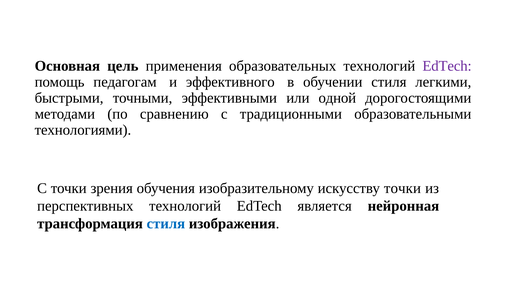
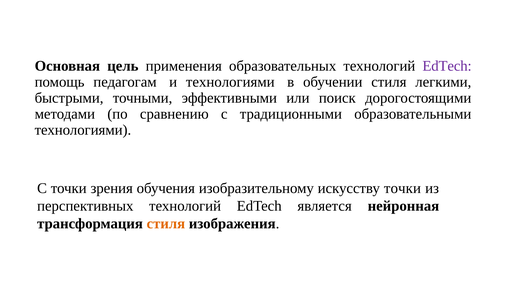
и эффективного: эффективного -> технологиями
одной: одной -> поиск
стиля at (166, 224) colour: blue -> orange
